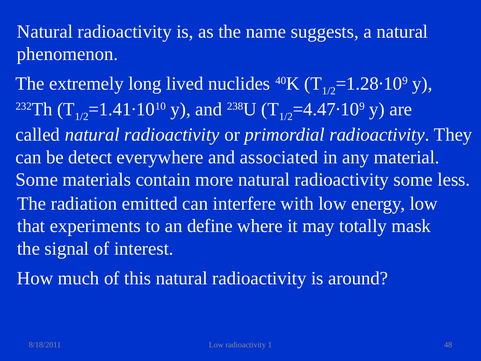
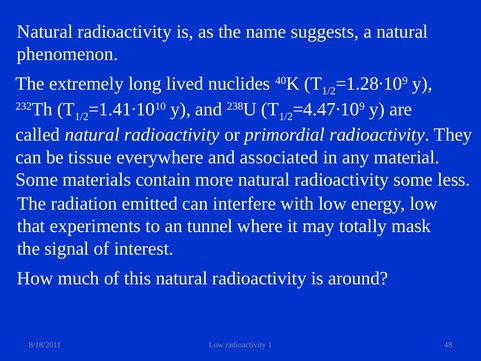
detect: detect -> tissue
define: define -> tunnel
